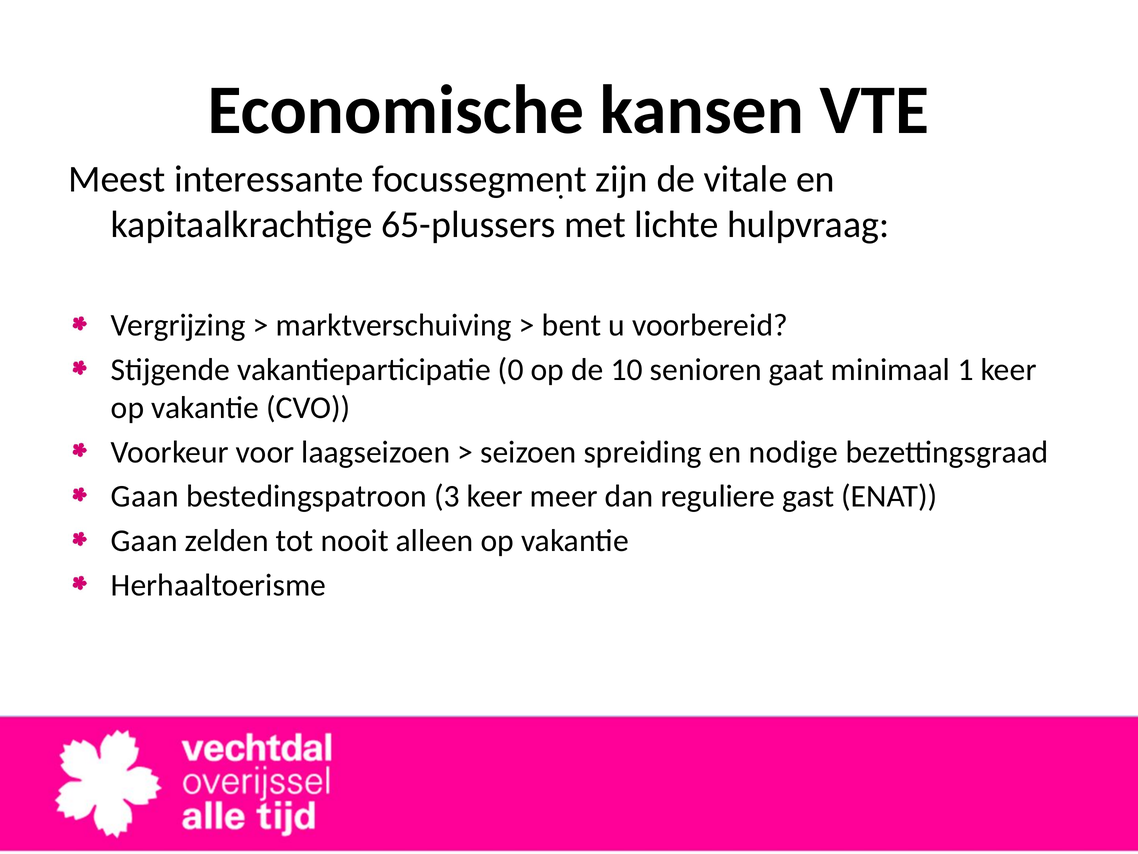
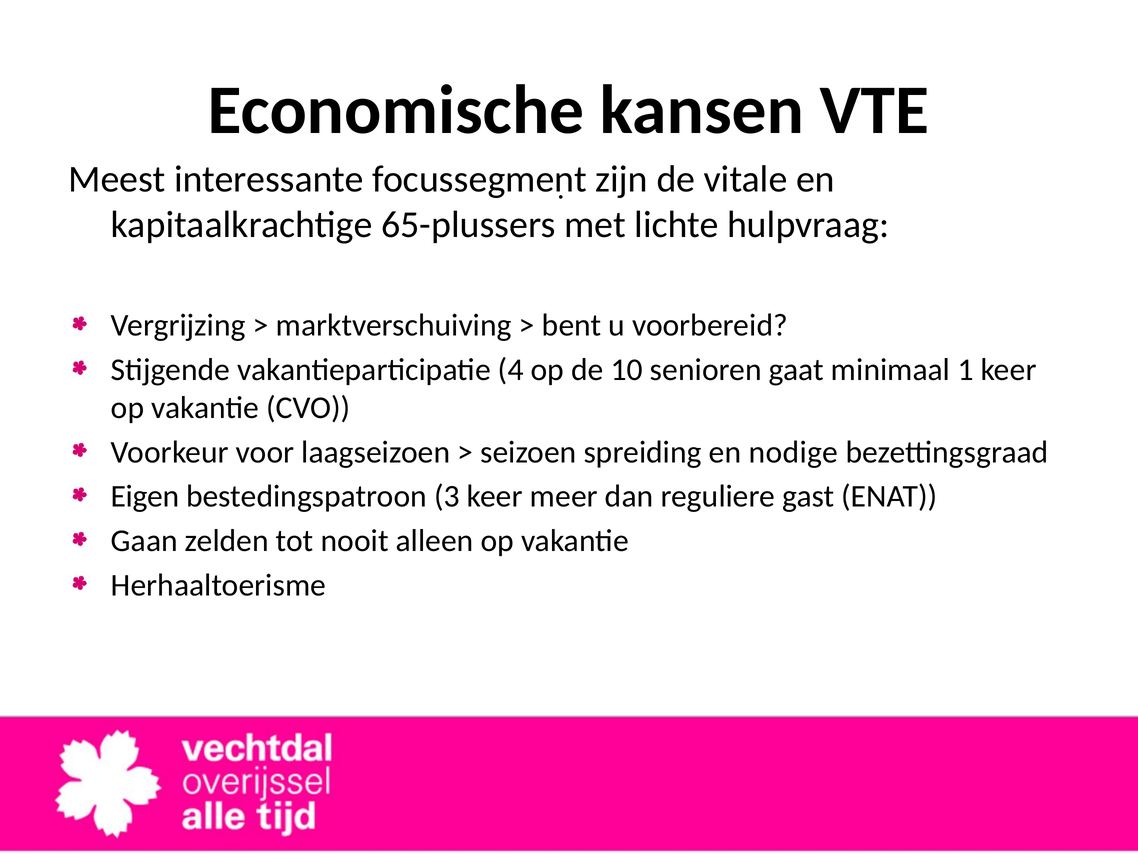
0: 0 -> 4
Gaan at (145, 496): Gaan -> Eigen
